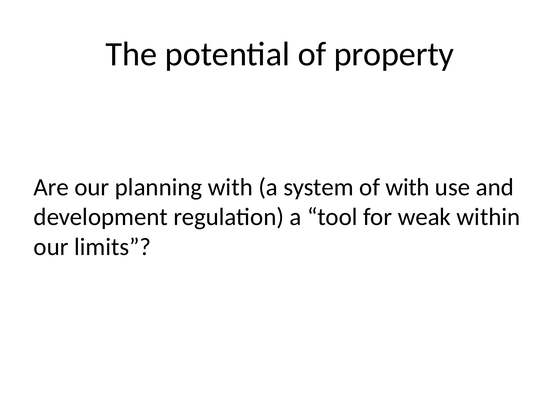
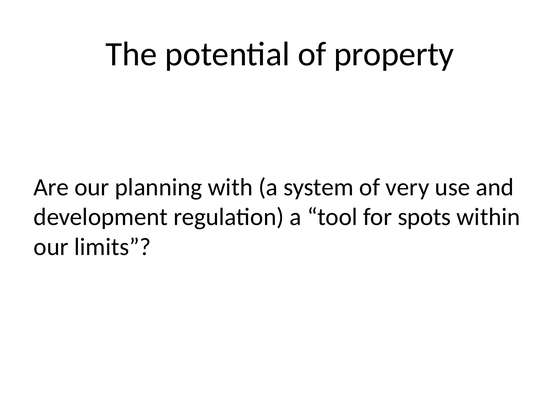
of with: with -> very
weak: weak -> spots
